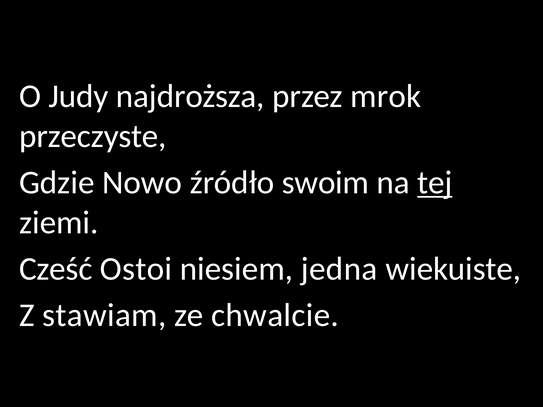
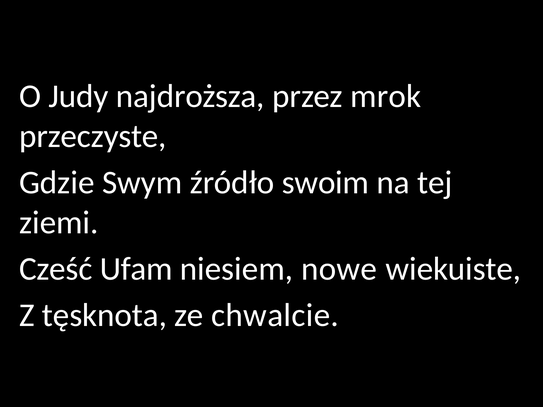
Nowo: Nowo -> Swym
tej underline: present -> none
Ostoi: Ostoi -> Ufam
jedna: jedna -> nowe
stawiam: stawiam -> tęsknota
